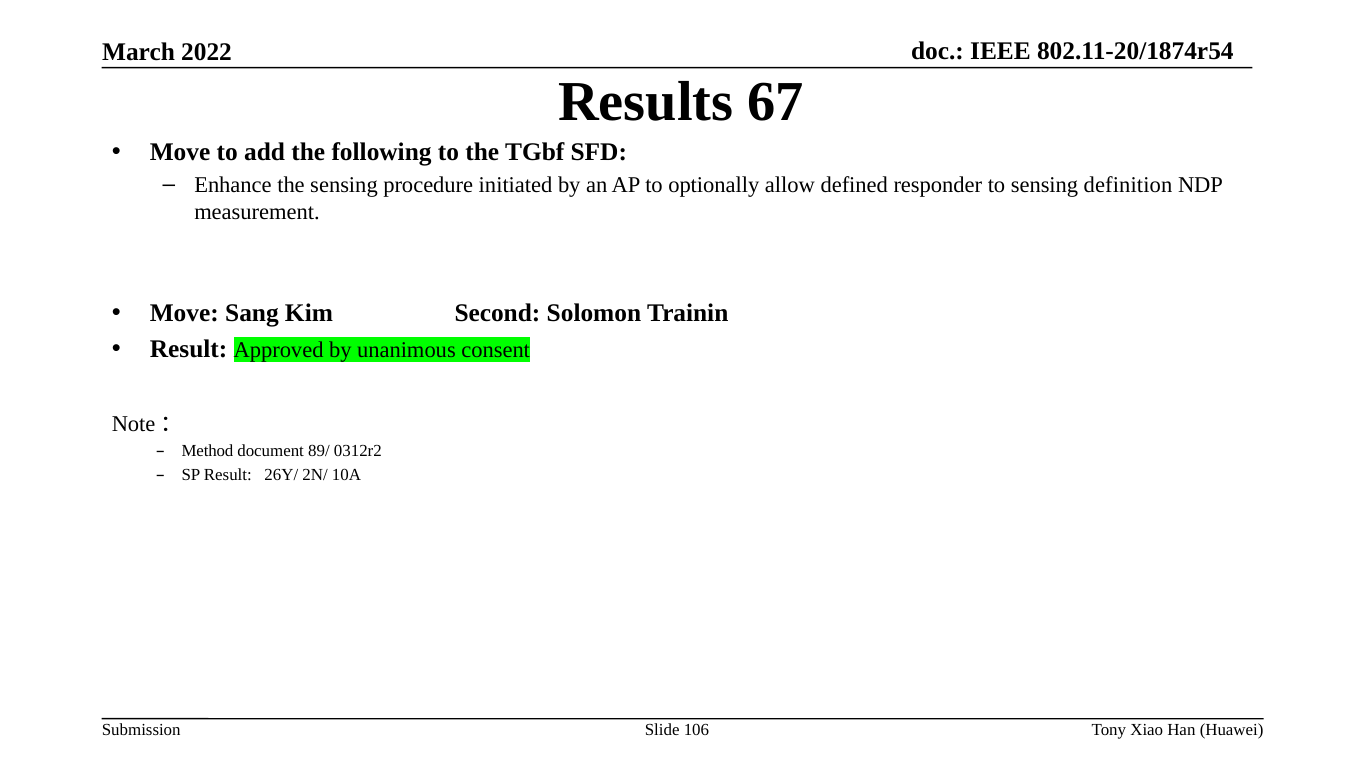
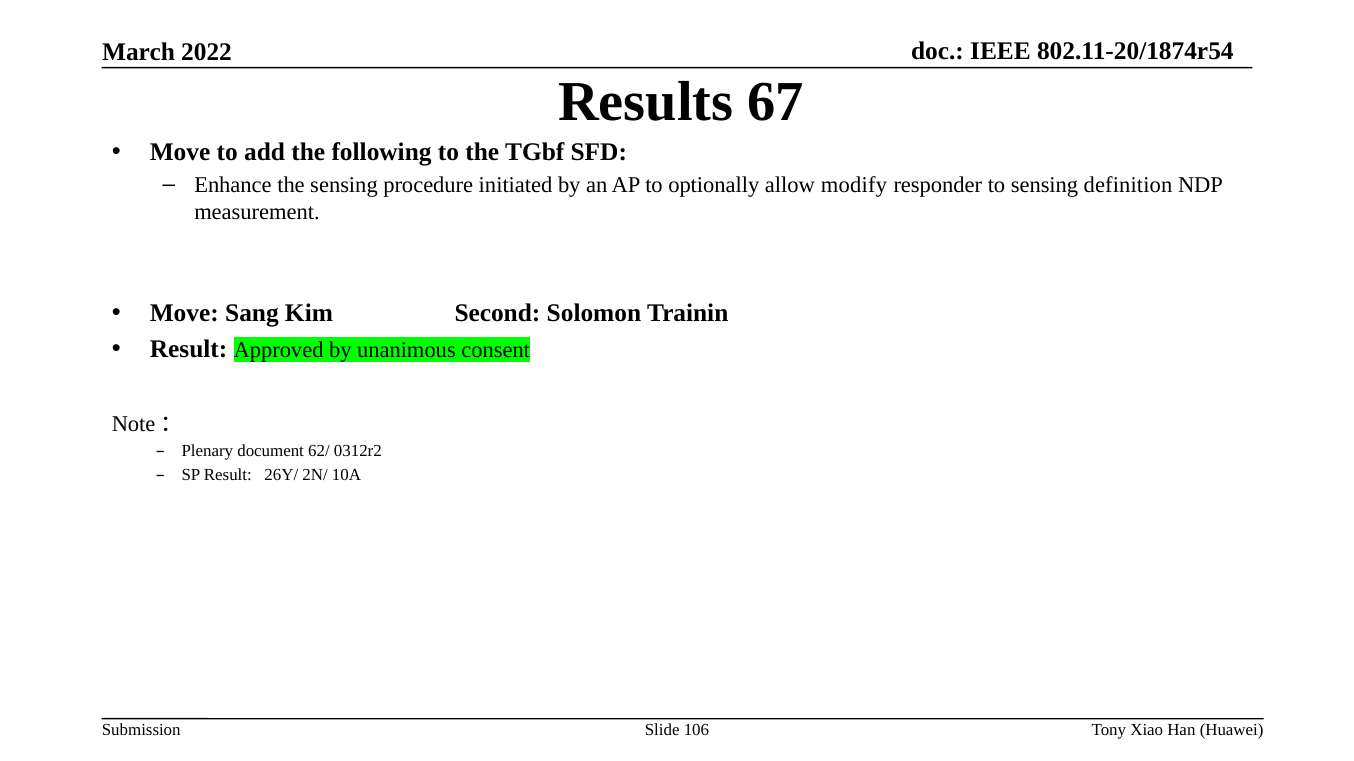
defined: defined -> modify
Method: Method -> Plenary
89/: 89/ -> 62/
